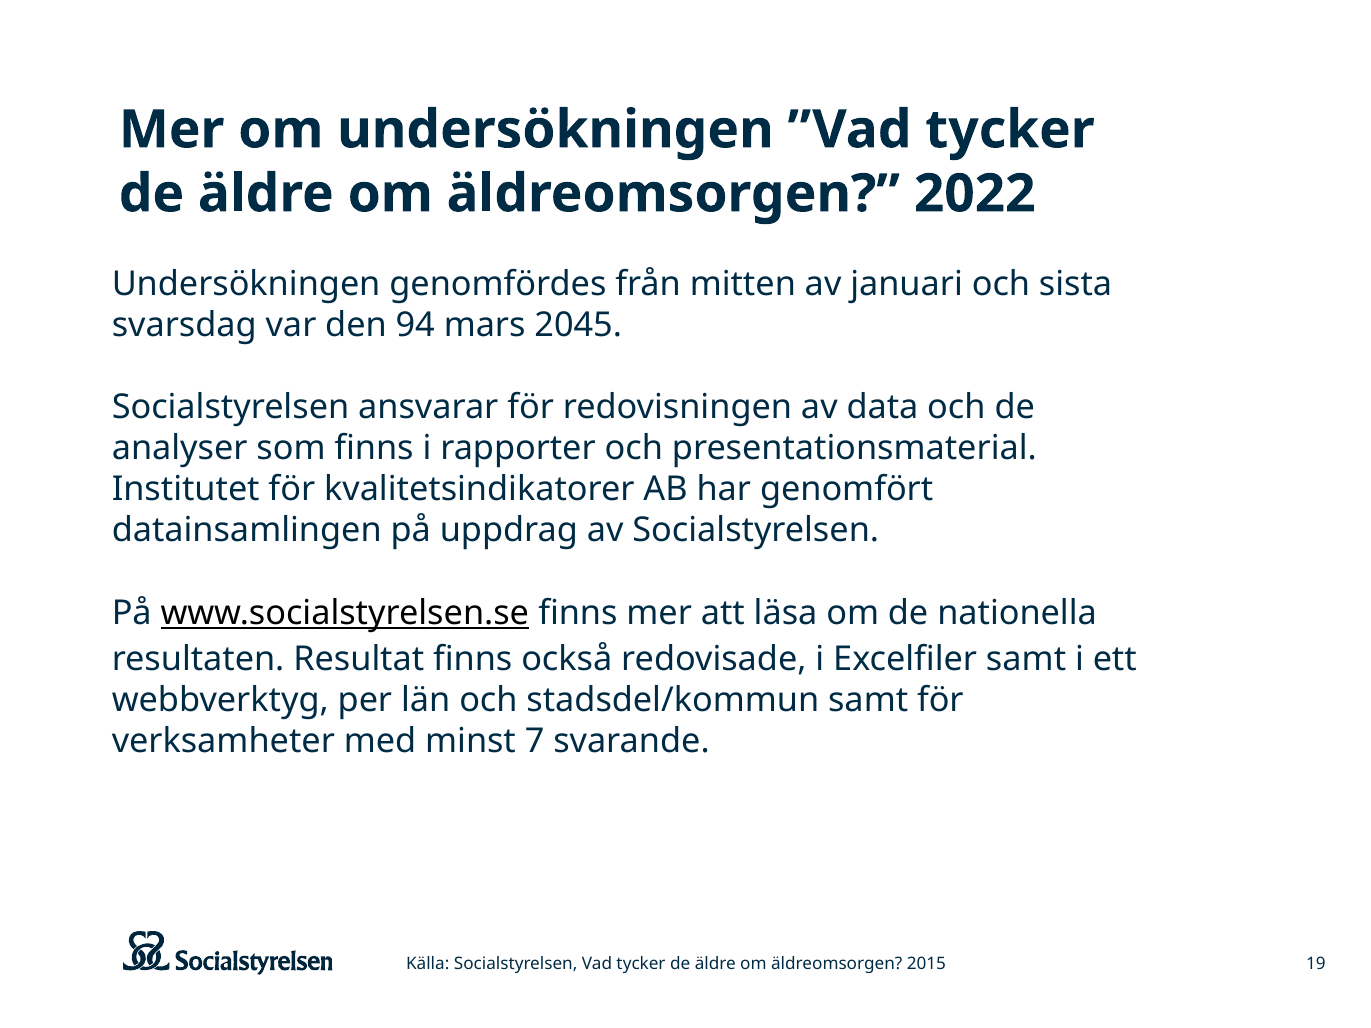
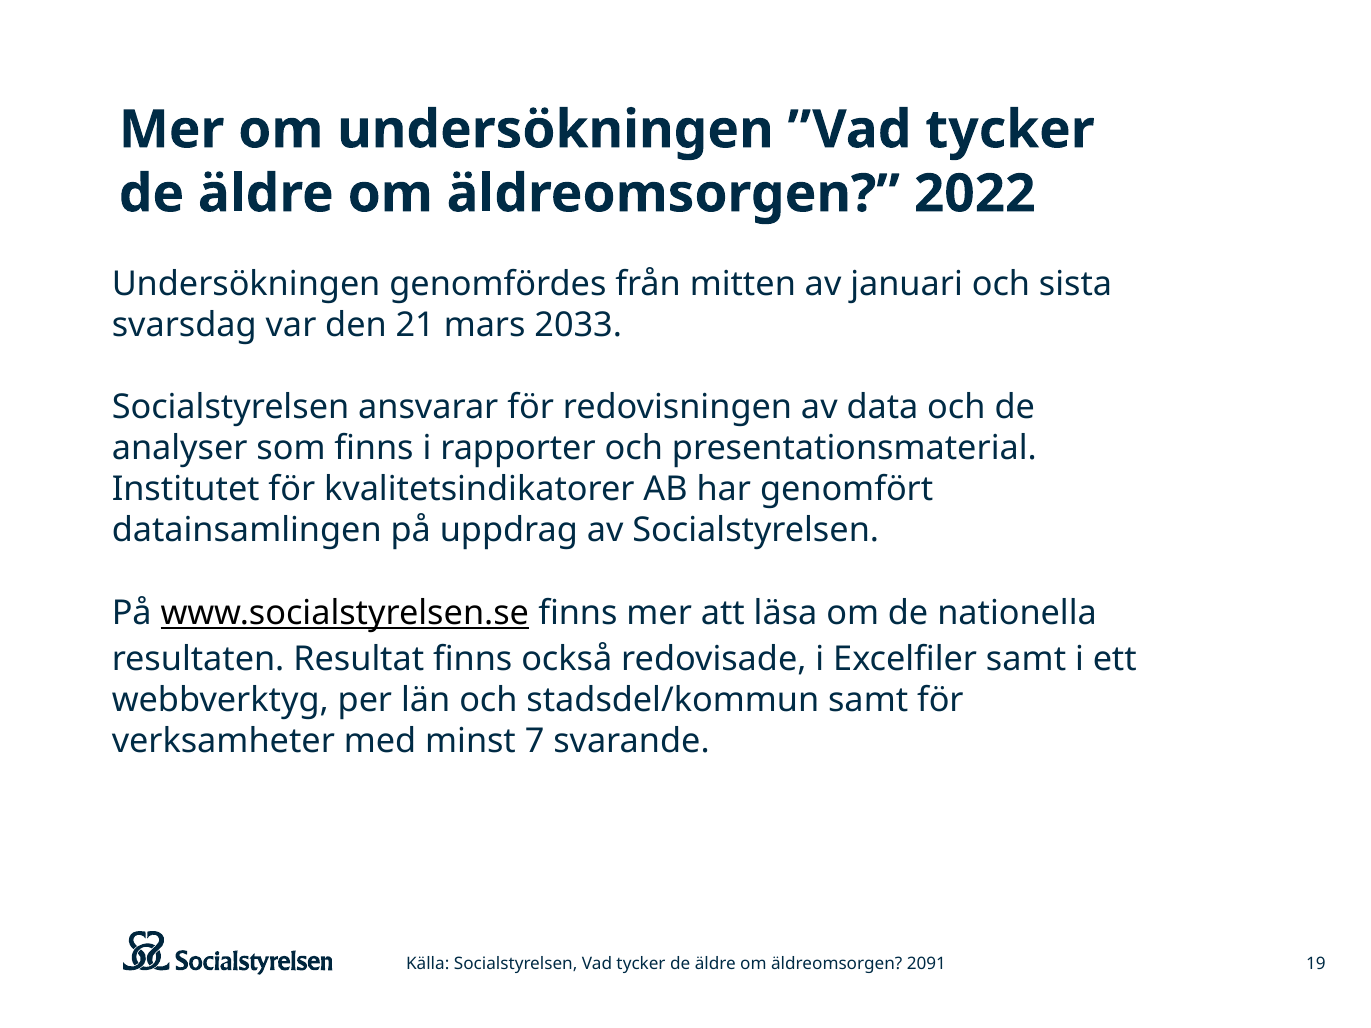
94: 94 -> 21
2045: 2045 -> 2033
2015: 2015 -> 2091
